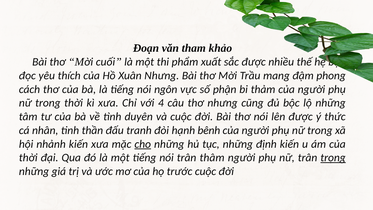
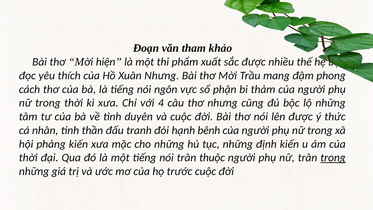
cuối: cuối -> hiện
nhảnh: nhảnh -> phảng
cho underline: present -> none
thâm: thâm -> thuộc
